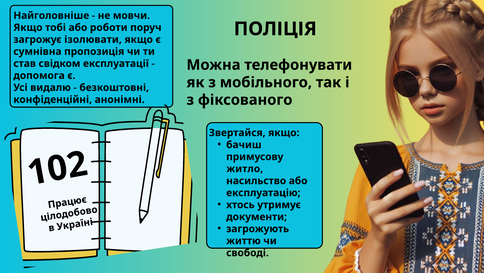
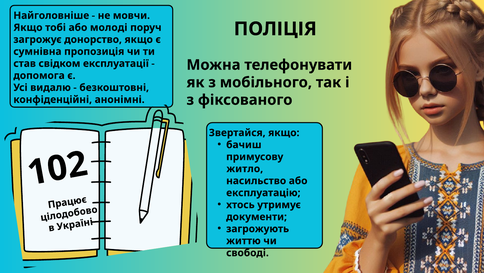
роботи: роботи -> молоді
ізолювати: ізолювати -> донорство
